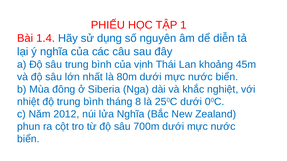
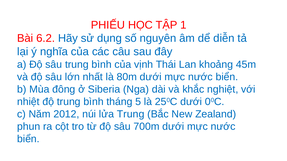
1.4: 1.4 -> 6.2
8: 8 -> 5
lửa Nghĩa: Nghĩa -> Trung
